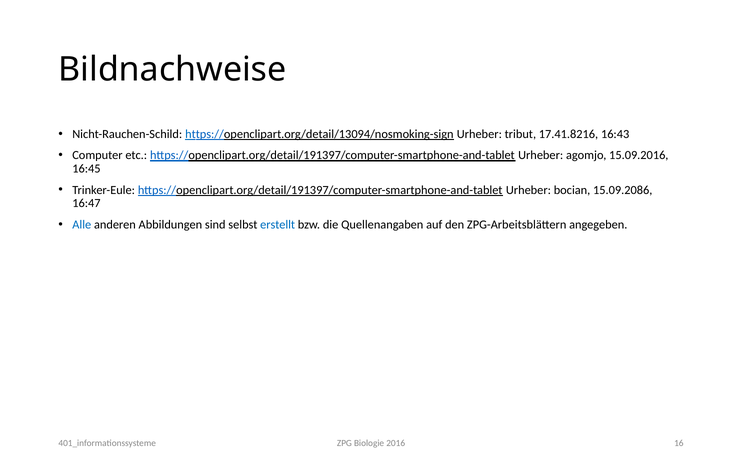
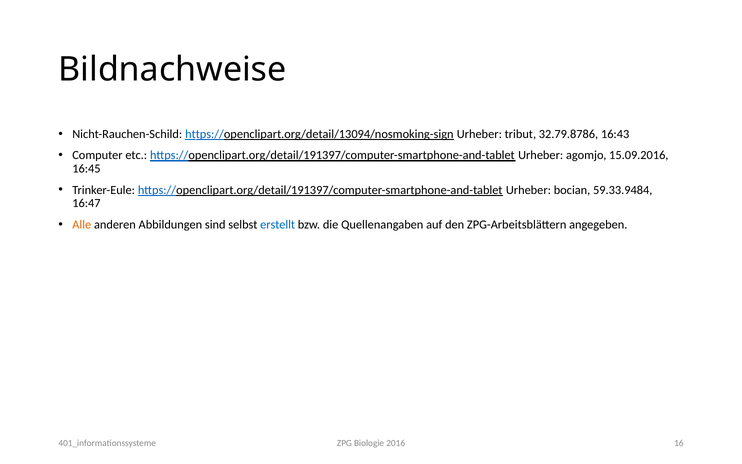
17.41.8216: 17.41.8216 -> 32.79.8786
15.09.2086: 15.09.2086 -> 59.33.9484
Alle colour: blue -> orange
